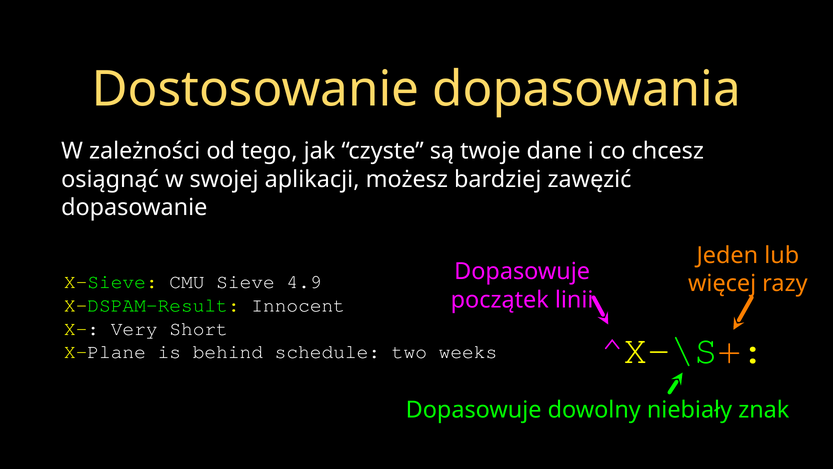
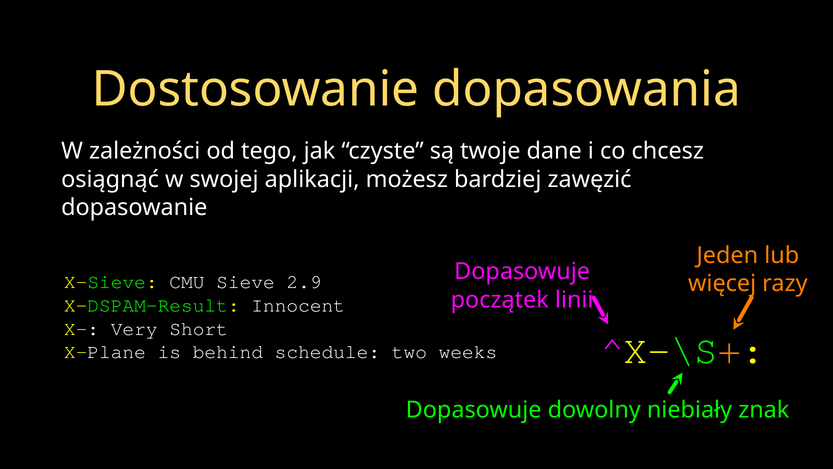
4.9: 4.9 -> 2.9
